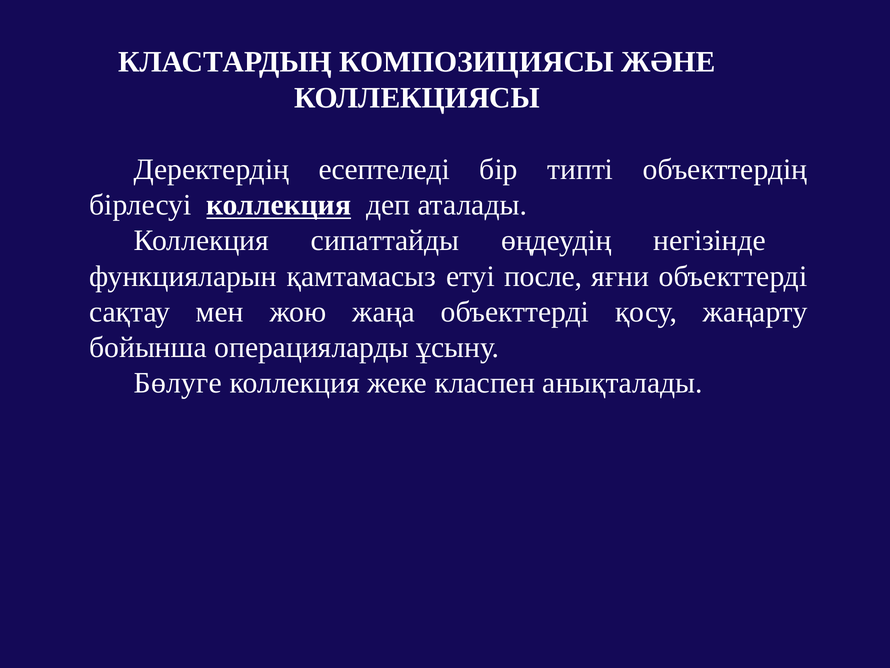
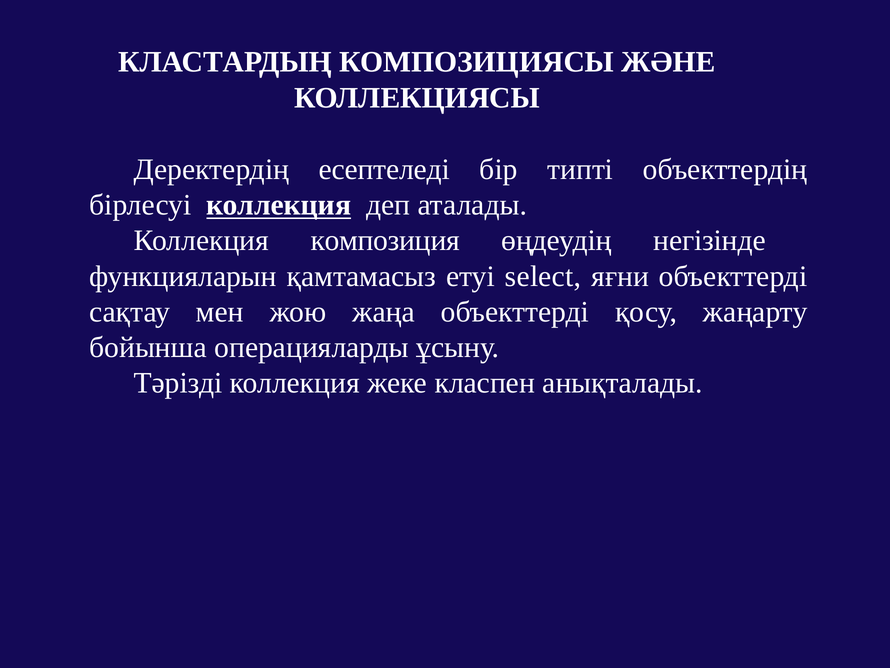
сипаттайды: сипаттайды -> композиция
после: после -> select
Бөлуге: Бөлуге -> Тәрізді
